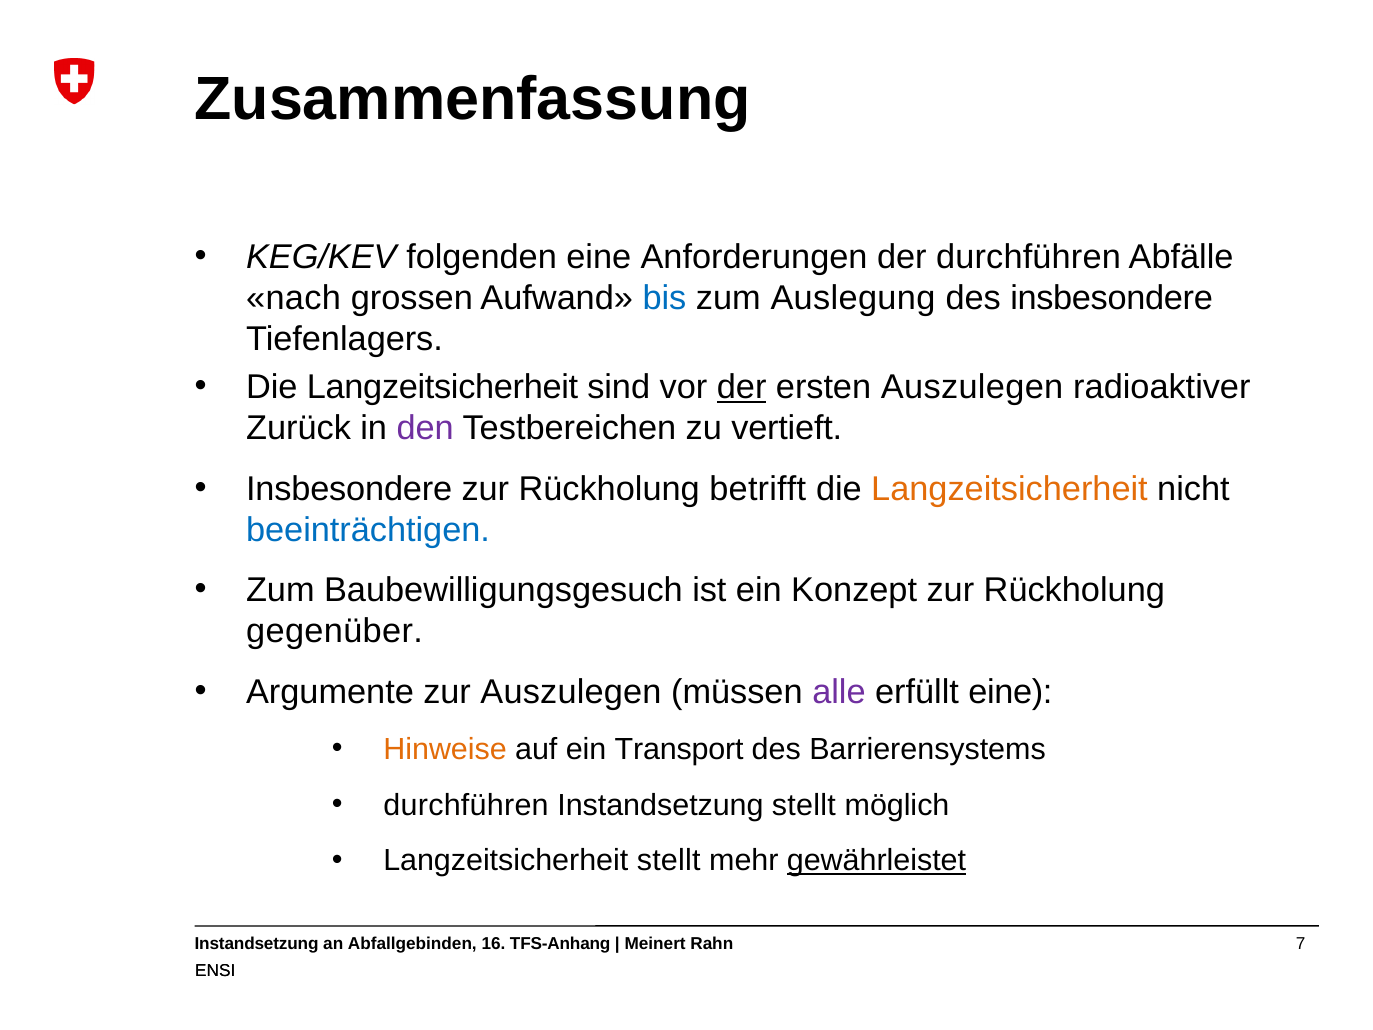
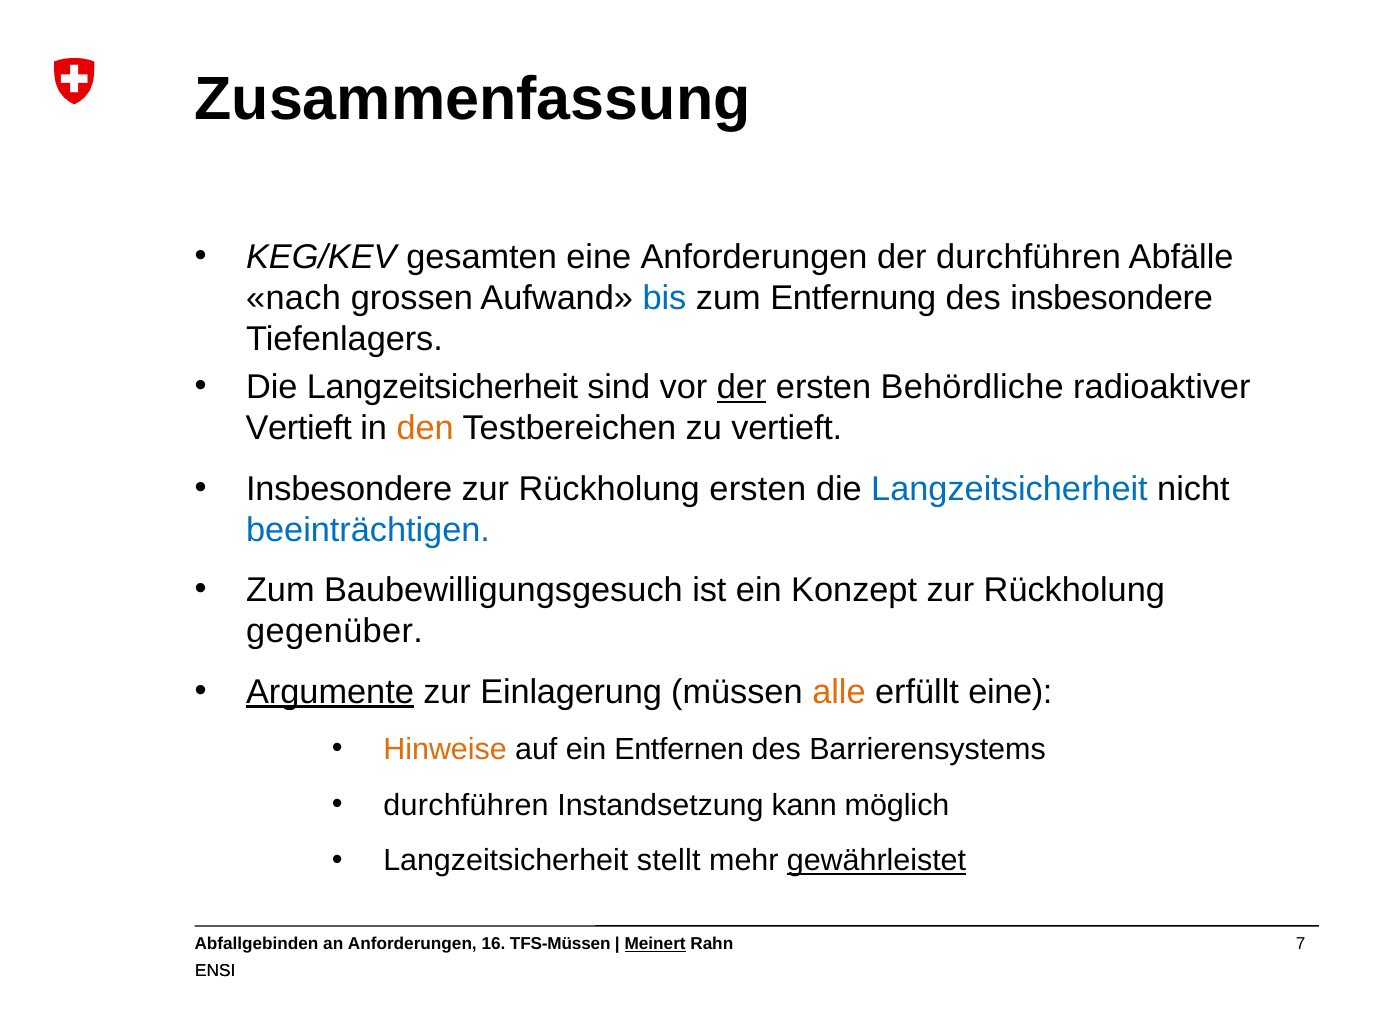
folgenden: folgenden -> gesamten
Auslegung: Auslegung -> Entfernung
ersten Auszulegen: Auszulegen -> Behördliche
Zurück at (299, 428): Zurück -> Vertieft
den colour: purple -> orange
Rückholung betrifft: betrifft -> ersten
Langzeitsicherheit at (1009, 489) colour: orange -> blue
Argumente underline: none -> present
zur Auszulegen: Auszulegen -> Einlagerung
alle colour: purple -> orange
Transport: Transport -> Entfernen
Instandsetzung stellt: stellt -> kann
Instandsetzung at (257, 944): Instandsetzung -> Abfallgebinden
an Abfallgebinden: Abfallgebinden -> Anforderungen
TFS-Anhang: TFS-Anhang -> TFS-Müssen
Meinert underline: none -> present
